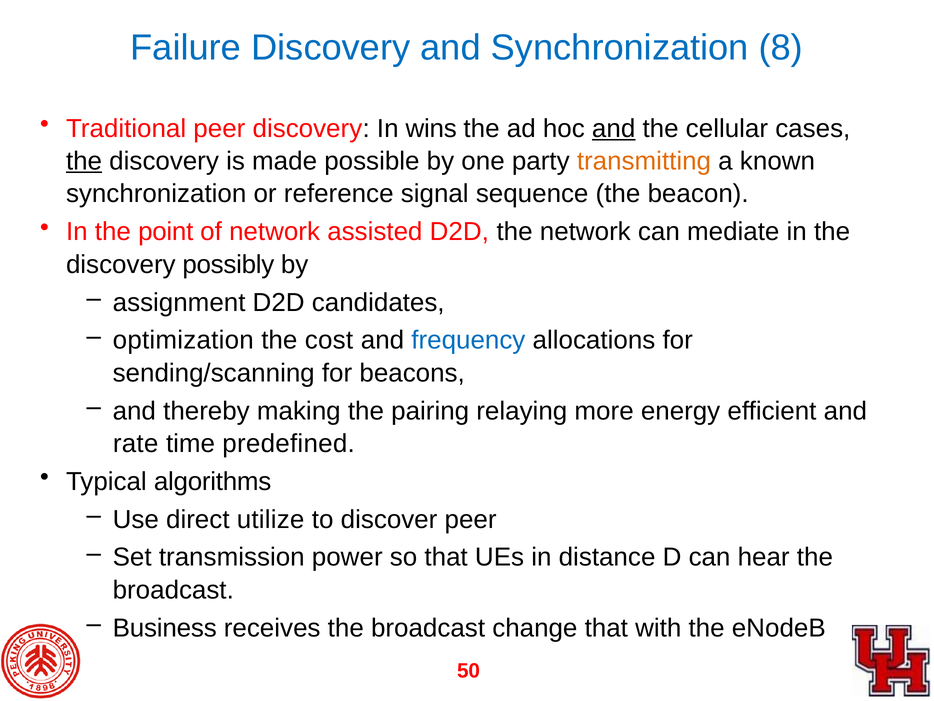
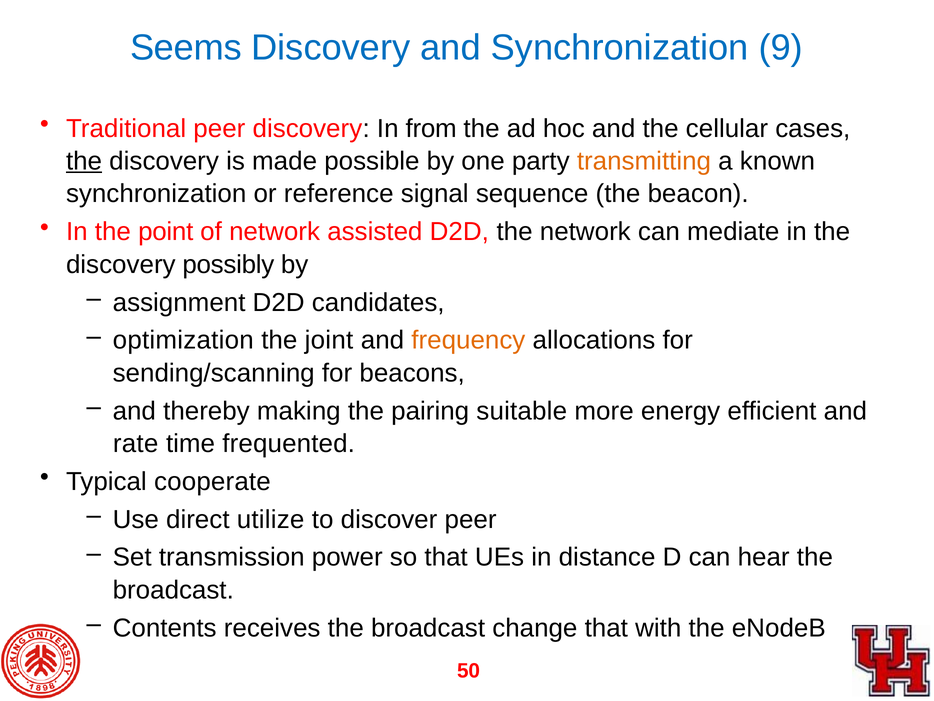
Failure: Failure -> Seems
8: 8 -> 9
wins: wins -> from
and at (614, 128) underline: present -> none
cost: cost -> joint
frequency colour: blue -> orange
relaying: relaying -> suitable
predefined: predefined -> frequented
algorithms: algorithms -> cooperate
Business: Business -> Contents
